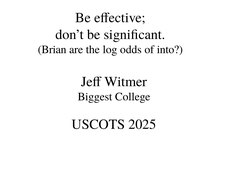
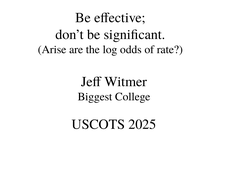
Brian: Brian -> Arise
into: into -> rate
